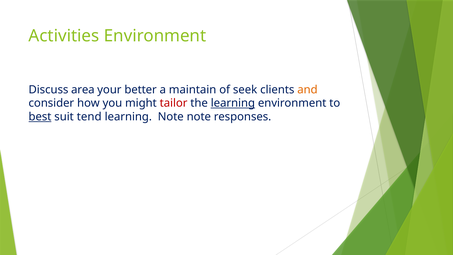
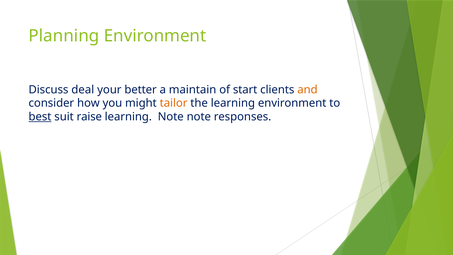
Activities: Activities -> Planning
area: area -> deal
seek: seek -> start
tailor colour: red -> orange
learning at (233, 103) underline: present -> none
tend: tend -> raise
